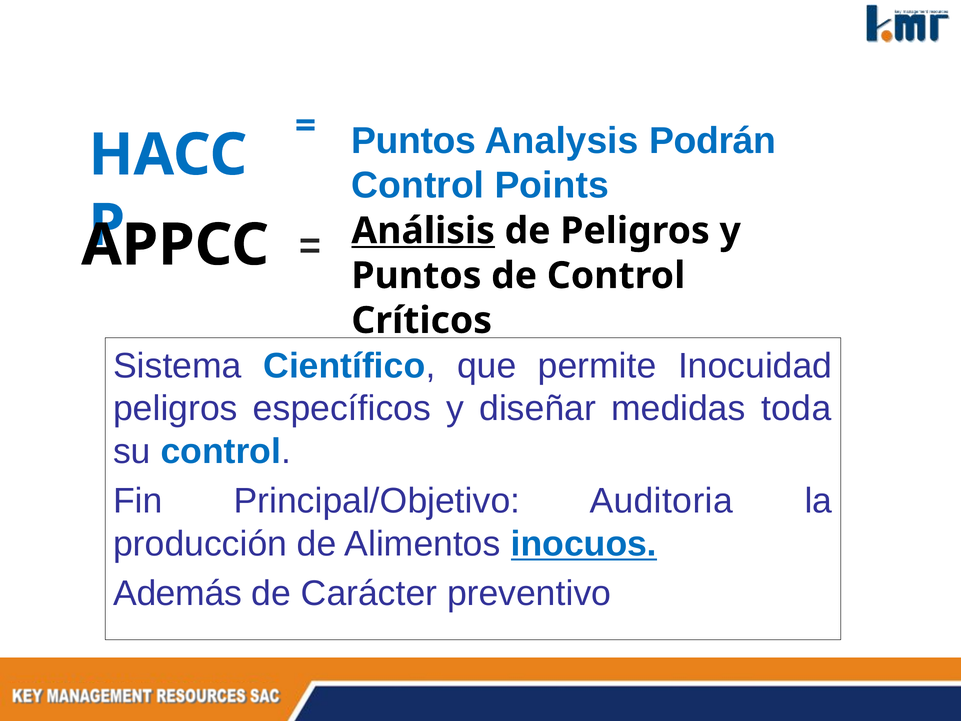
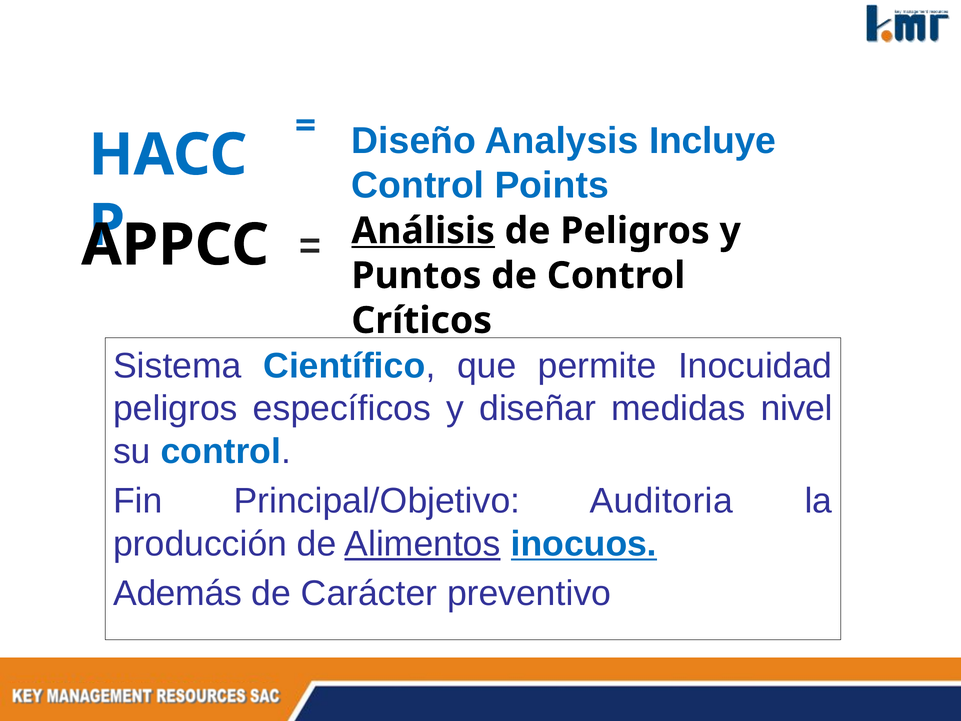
Puntos at (414, 141): Puntos -> Diseño
Podrán: Podrán -> Incluye
toda: toda -> nivel
Alimentos underline: none -> present
